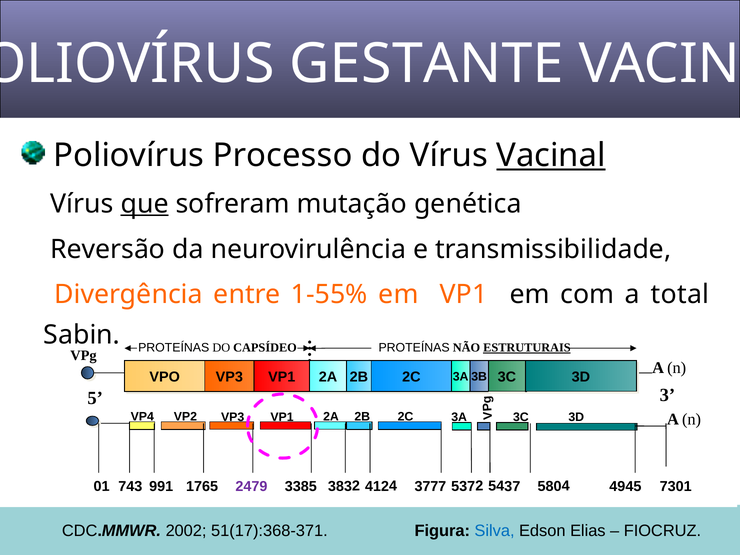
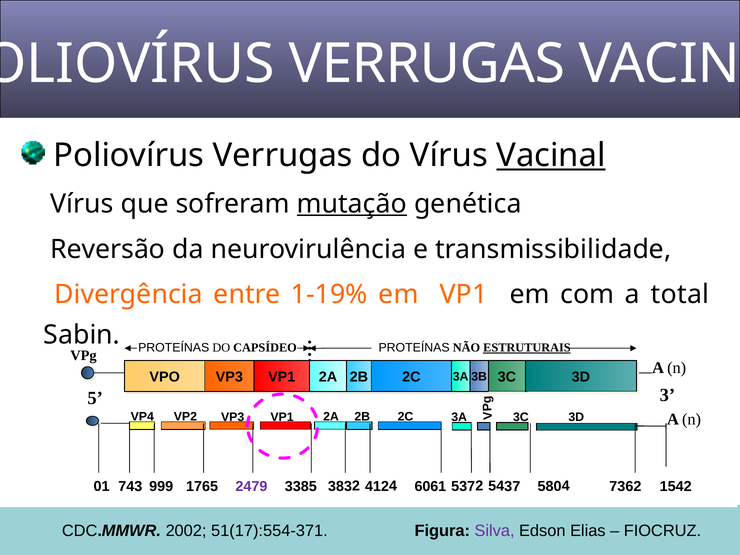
GESTANTE at (426, 64): GESTANTE -> VERRUGAS
Processo at (283, 155): Processo -> Verrugas
que underline: present -> none
mutação underline: none -> present
1-55%: 1-55% -> 1-19%
991: 991 -> 999
3777: 3777 -> 6061
4945: 4945 -> 7362
7301: 7301 -> 1542
51(17):368-371: 51(17):368-371 -> 51(17):554-371
Silva colour: blue -> purple
